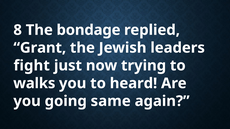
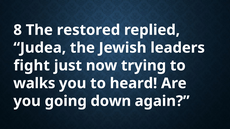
bondage: bondage -> restored
Grant: Grant -> Judea
same: same -> down
